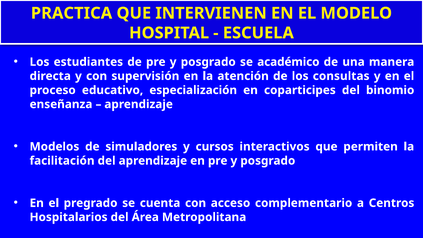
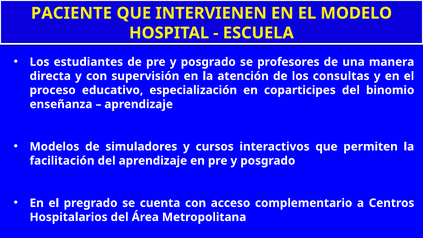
PRACTICA: PRACTICA -> PACIENTE
académico: académico -> profesores
